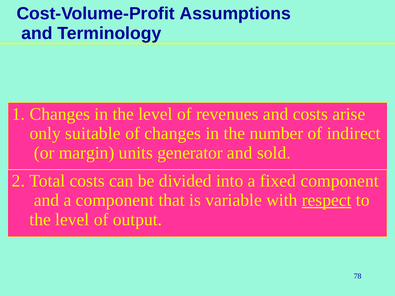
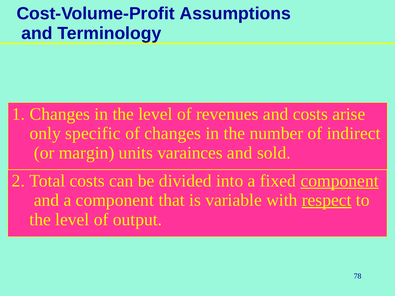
suitable: suitable -> specific
generator: generator -> varainces
component at (340, 181) underline: none -> present
